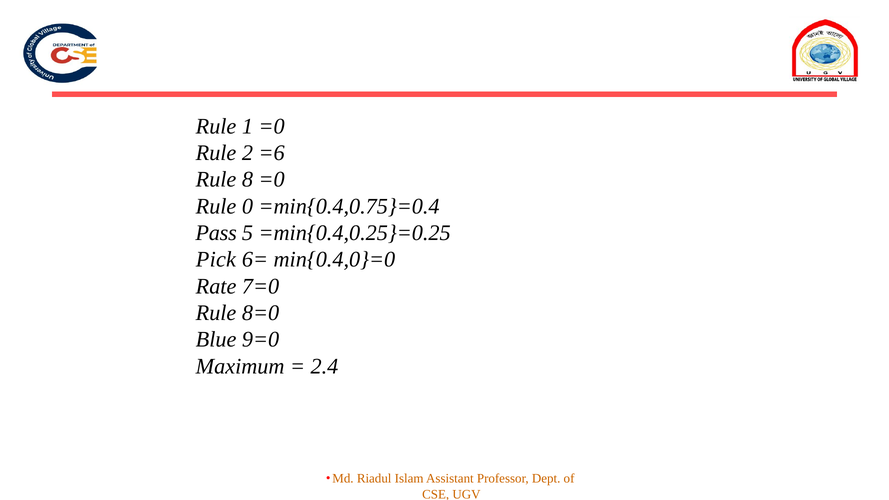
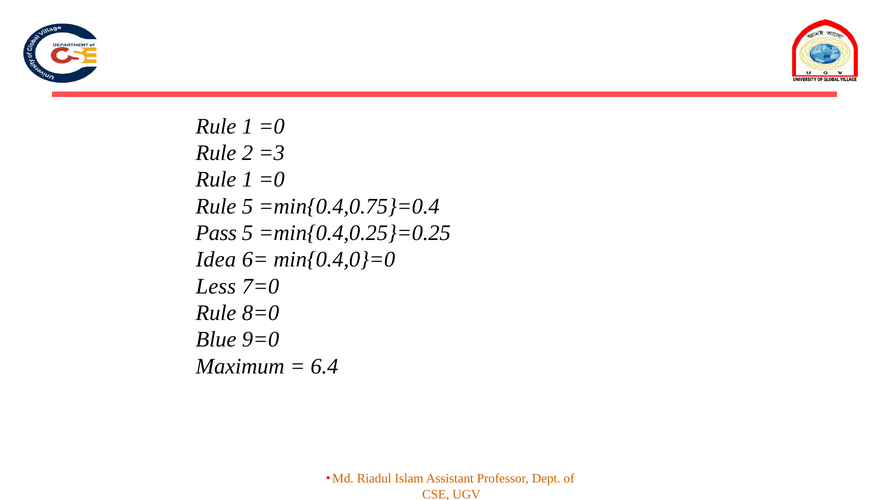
=6: =6 -> =3
8 at (247, 180): 8 -> 1
Rule 0: 0 -> 5
Pick: Pick -> Idea
Rate: Rate -> Less
2.4: 2.4 -> 6.4
